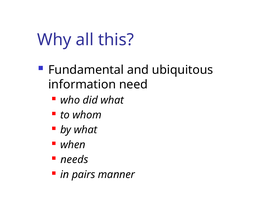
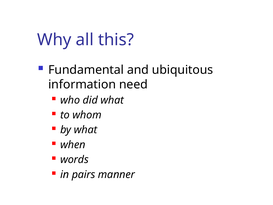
needs: needs -> words
